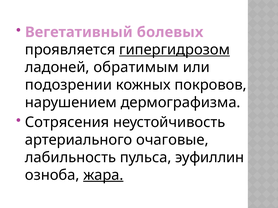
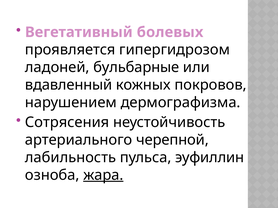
гипергидрозом underline: present -> none
обратимым: обратимым -> бульбарные
подозрении: подозрении -> вдавленный
очаговые: очаговые -> черепной
